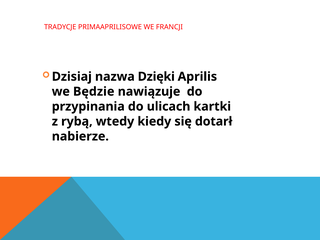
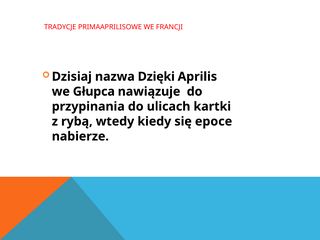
Będzie: Będzie -> Głupca
dotarł: dotarł -> epoce
